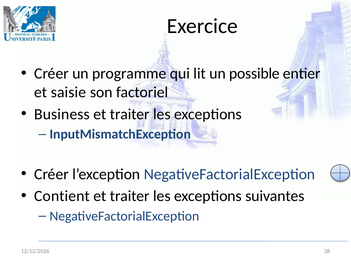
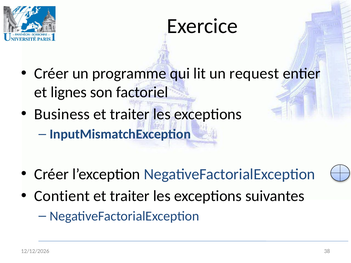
possible: possible -> request
saisie: saisie -> lignes
